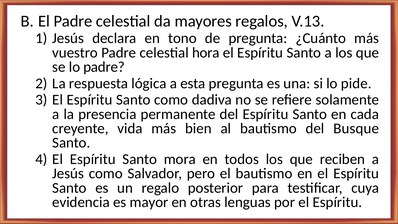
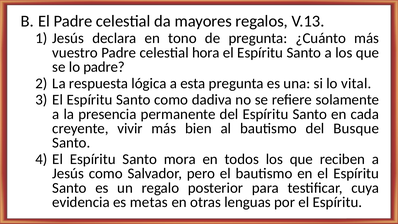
pide: pide -> vital
vida: vida -> vivir
mayor: mayor -> metas
